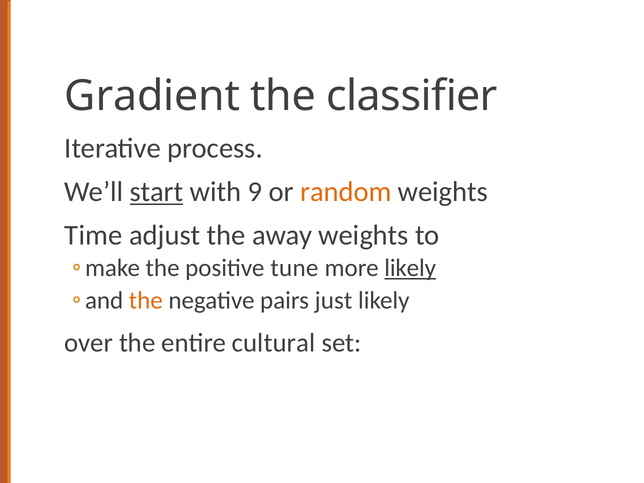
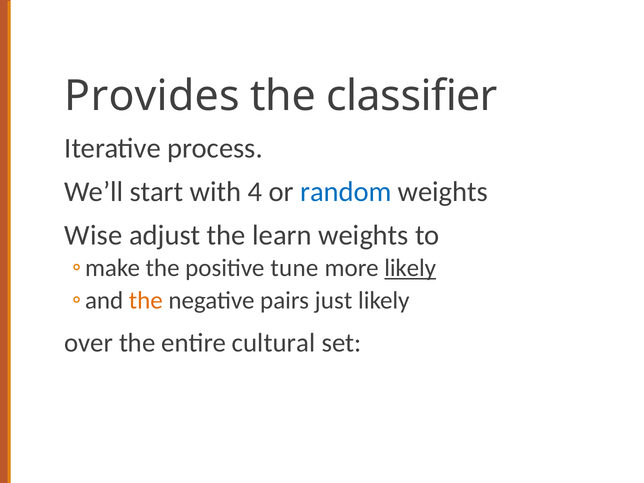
Gradient: Gradient -> Provides
start underline: present -> none
9: 9 -> 4
random colour: orange -> blue
Time: Time -> Wise
away: away -> learn
